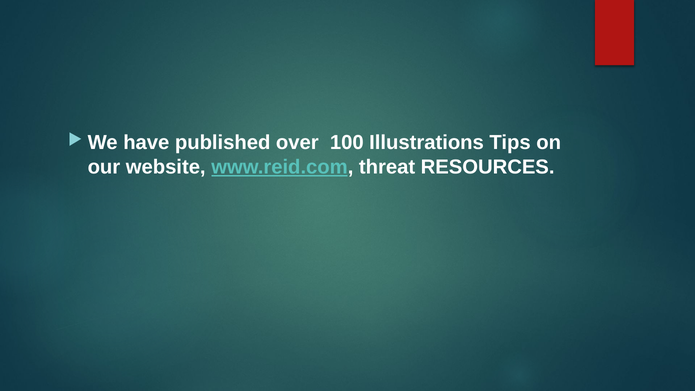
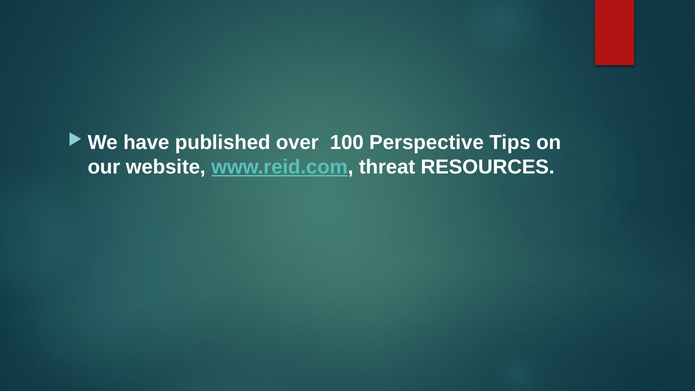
Illustrations: Illustrations -> Perspective
